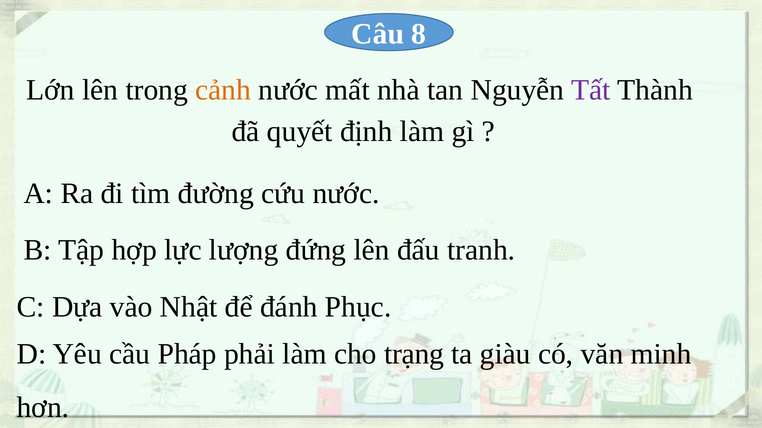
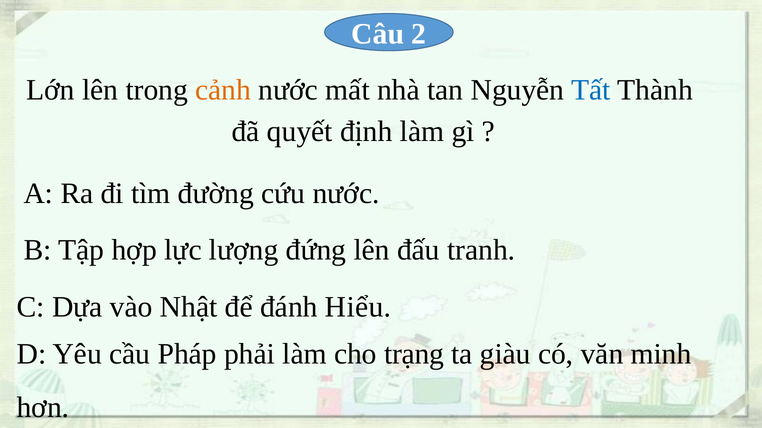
8: 8 -> 2
Tất colour: purple -> blue
Phục: Phục -> Hiểu
